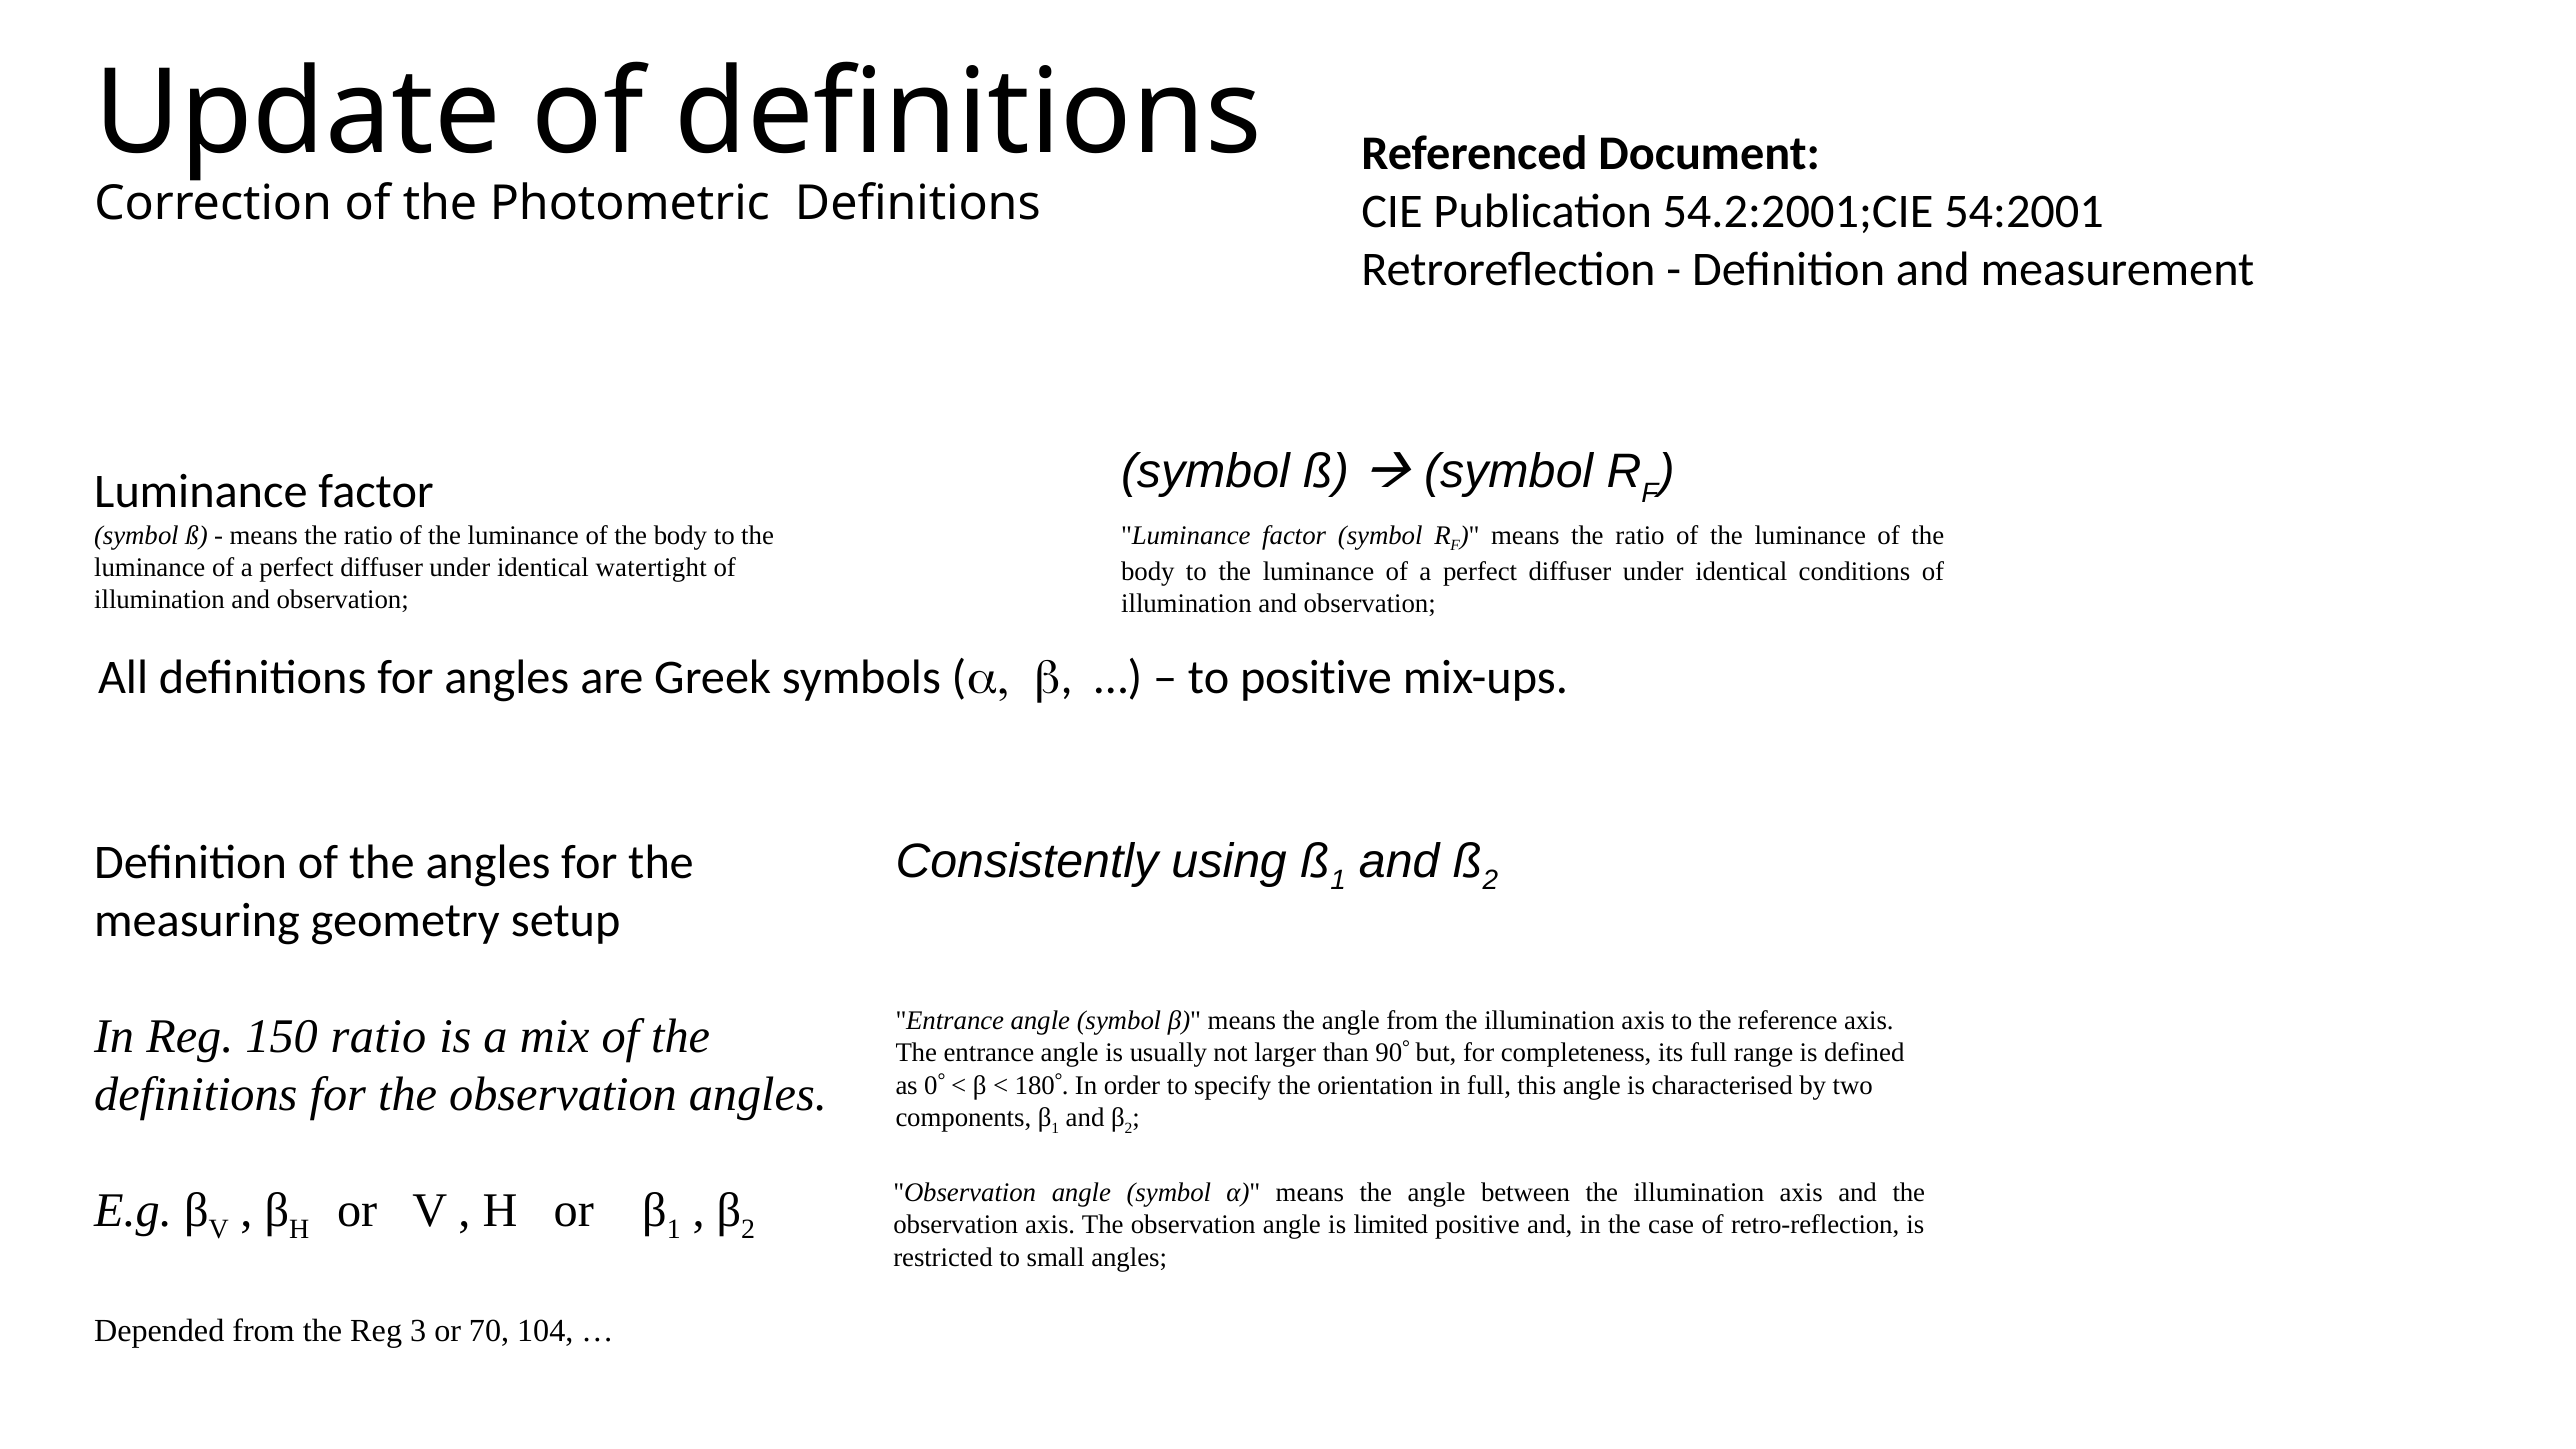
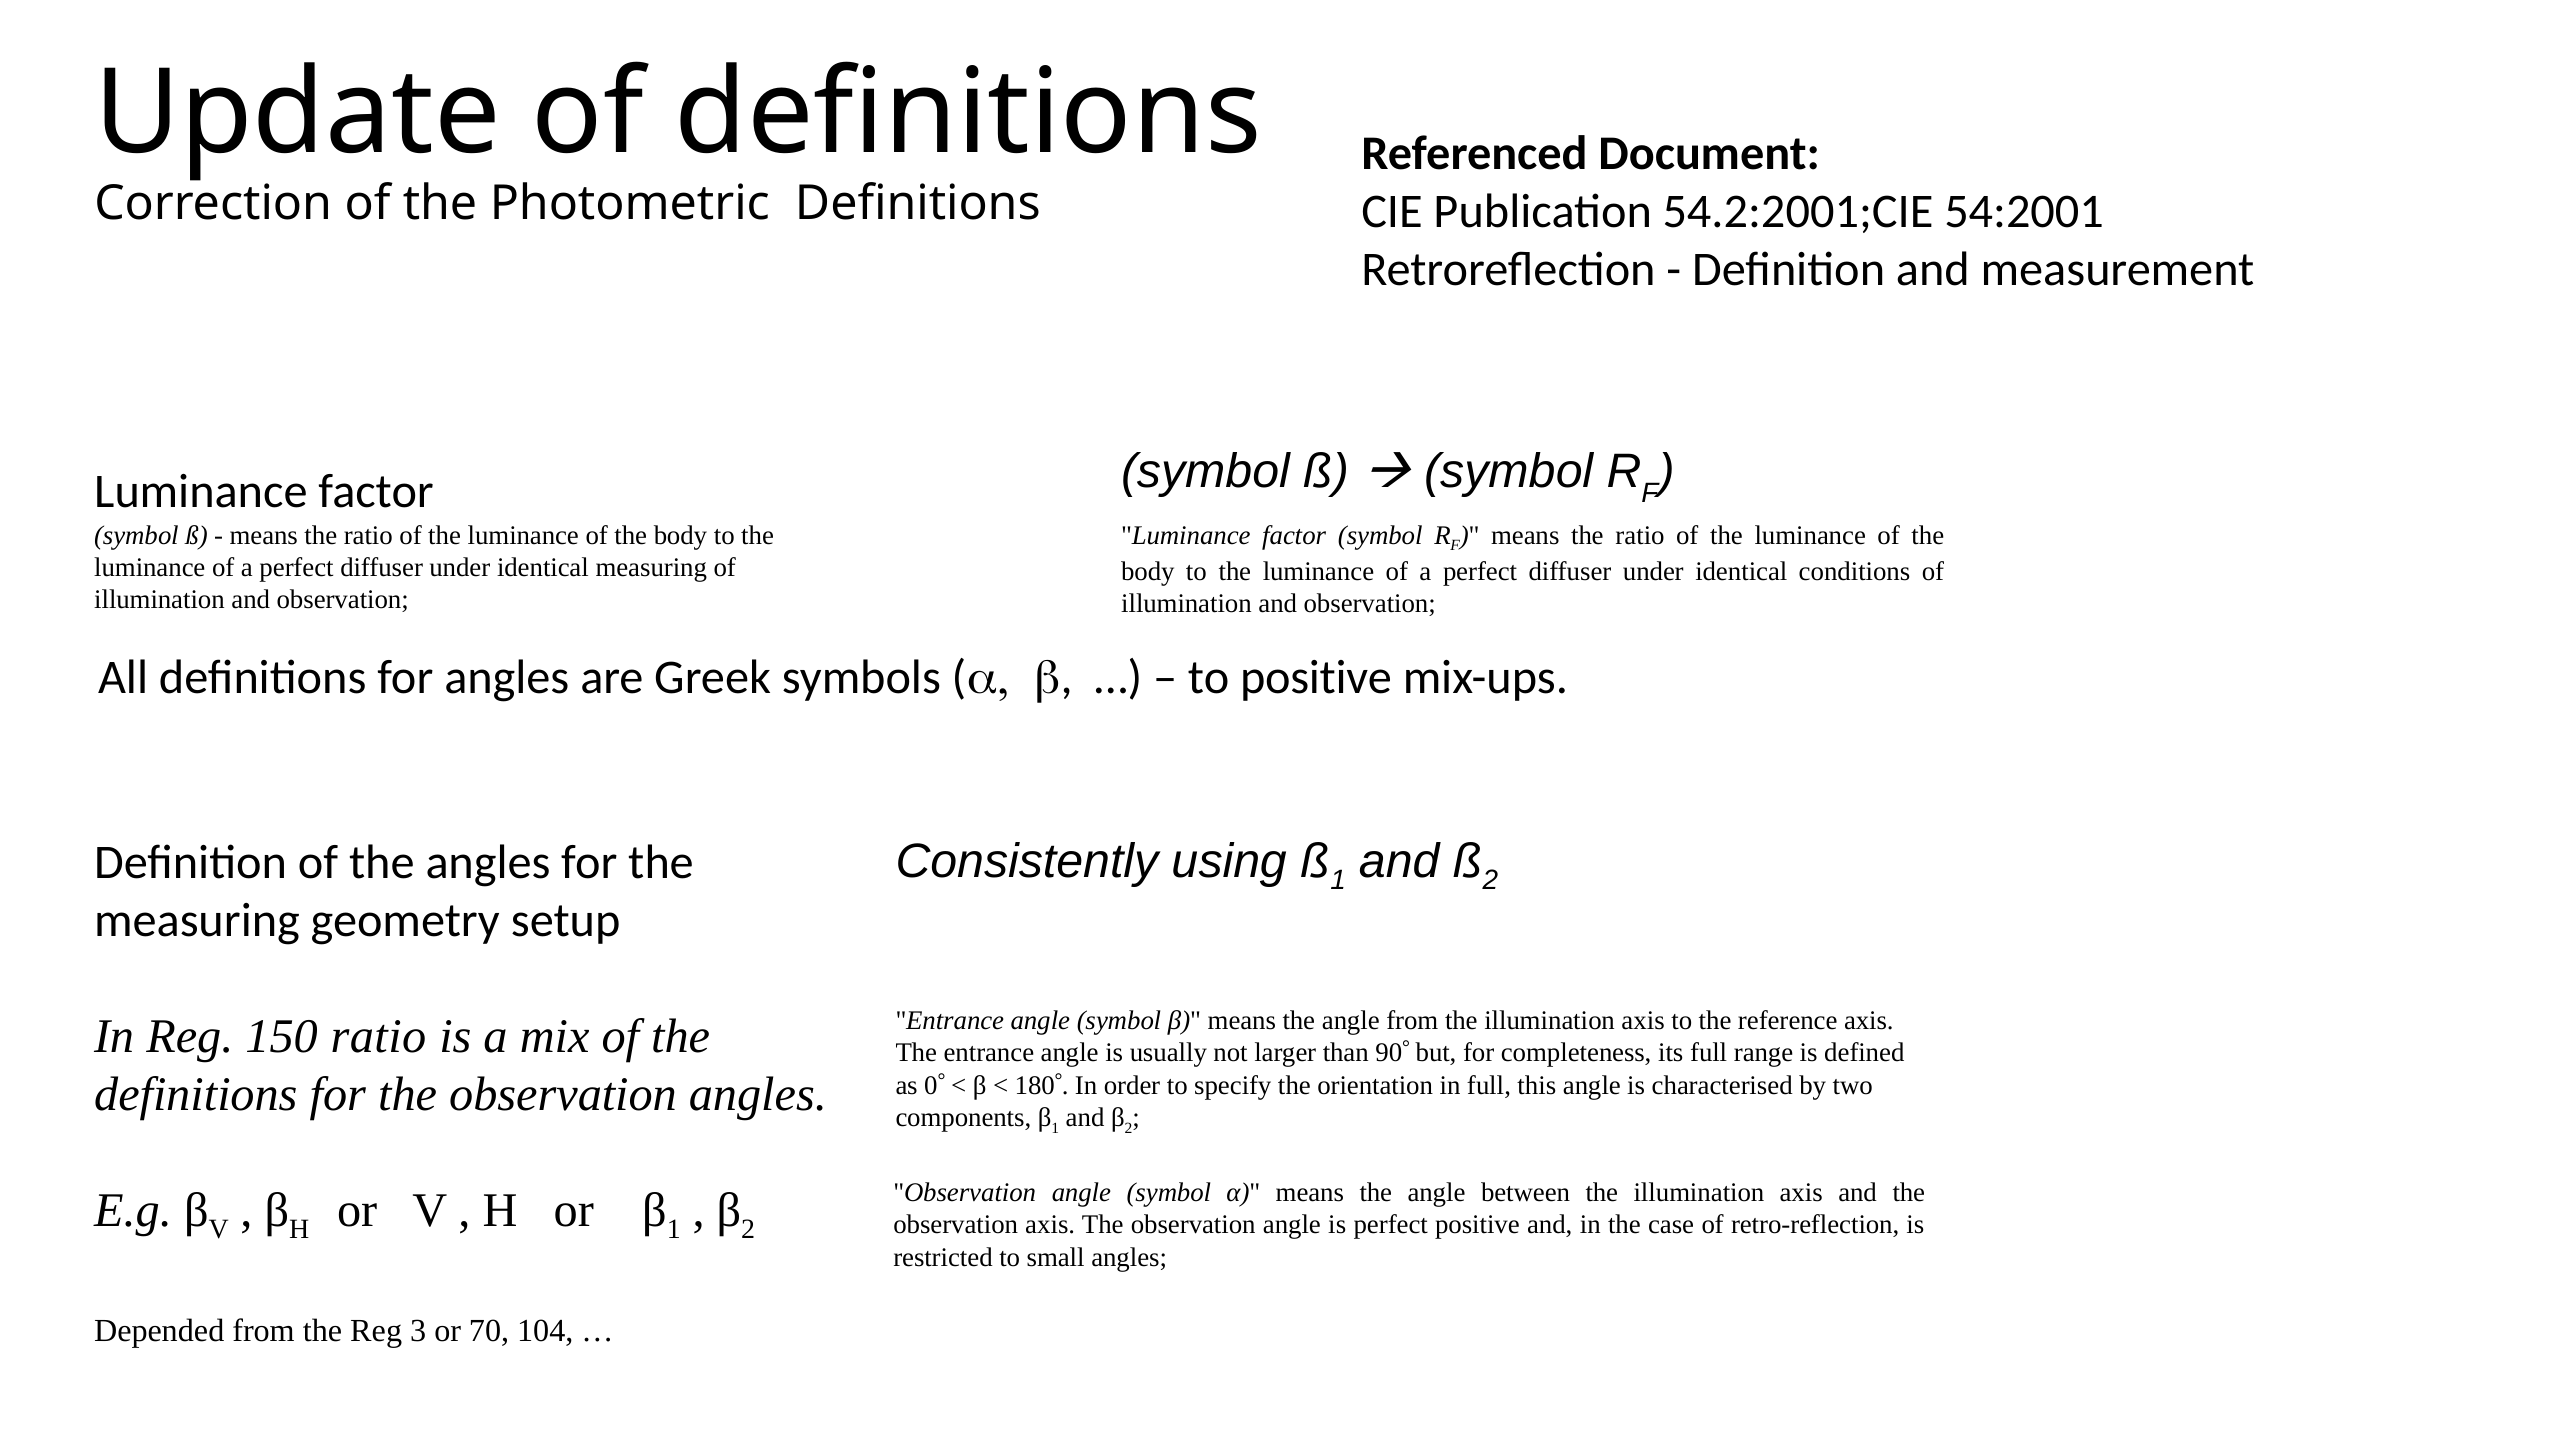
identical watertight: watertight -> measuring
is limited: limited -> perfect
